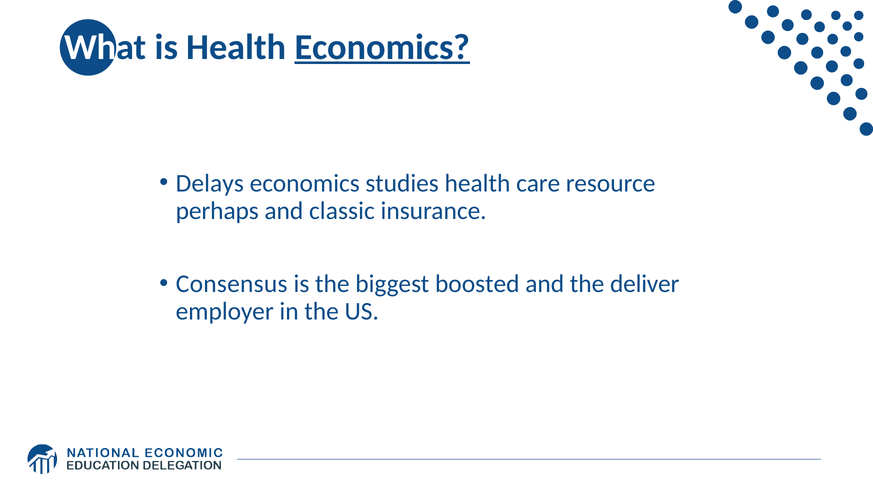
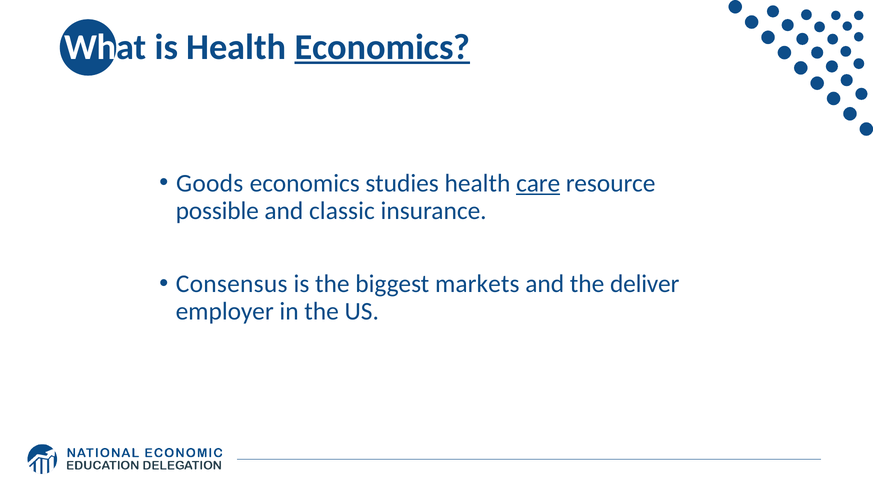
Delays: Delays -> Goods
care underline: none -> present
perhaps: perhaps -> possible
boosted: boosted -> markets
